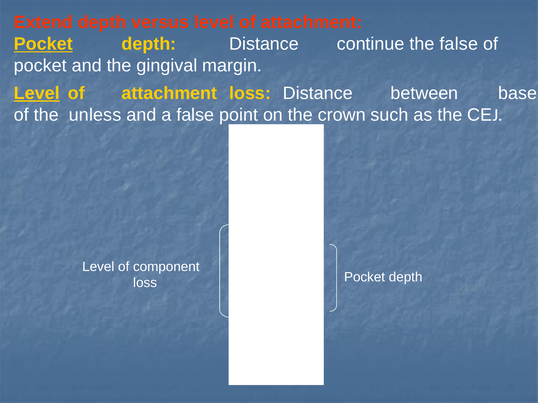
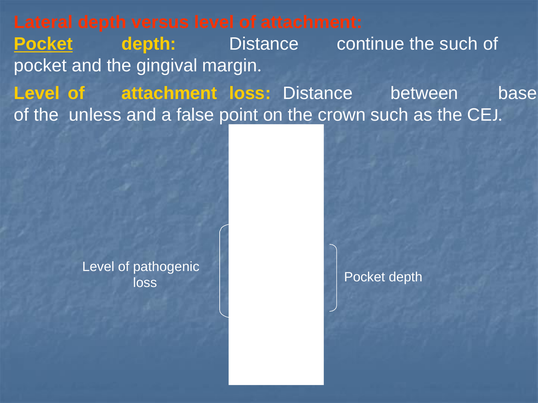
Extend: Extend -> Lateral
the false: false -> such
Level at (37, 93) underline: present -> none
component: component -> pathogenic
